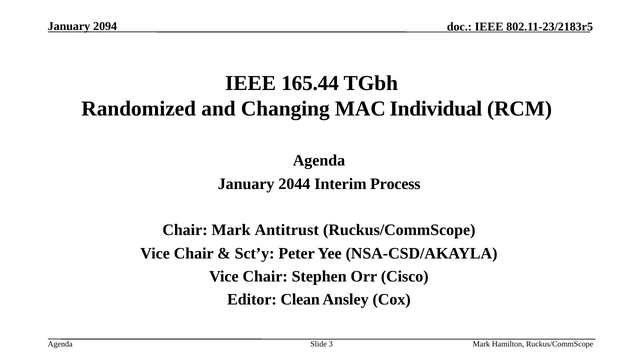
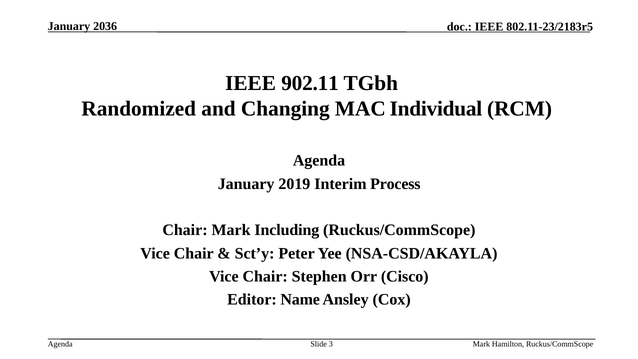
2094: 2094 -> 2036
165.44: 165.44 -> 902.11
2044: 2044 -> 2019
Antitrust: Antitrust -> Including
Clean: Clean -> Name
